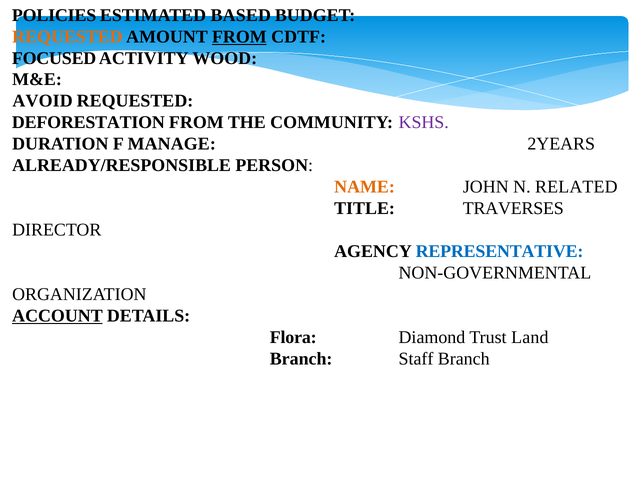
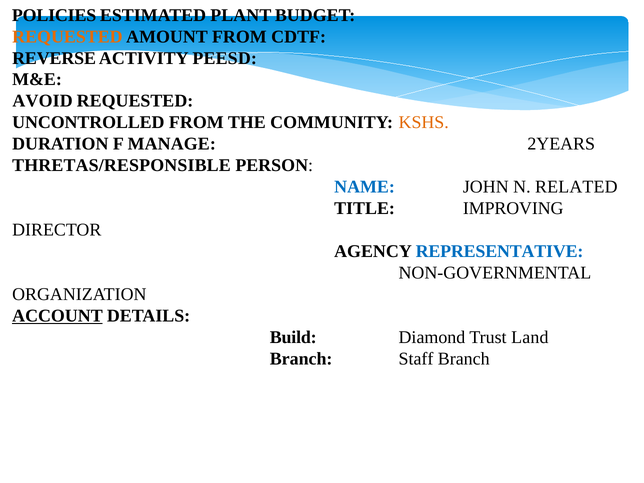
BASED: BASED -> PLANT
FROM at (239, 37) underline: present -> none
FOCUSED: FOCUSED -> REVERSE
WOOD: WOOD -> PEESD
DEFORESTATION: DEFORESTATION -> UNCONTROLLED
KSHS colour: purple -> orange
ALREADY/RESPONSIBLE: ALREADY/RESPONSIBLE -> THRETAS/RESPONSIBLE
NAME colour: orange -> blue
TRAVERSES: TRAVERSES -> IMPROVING
Flora: Flora -> Build
